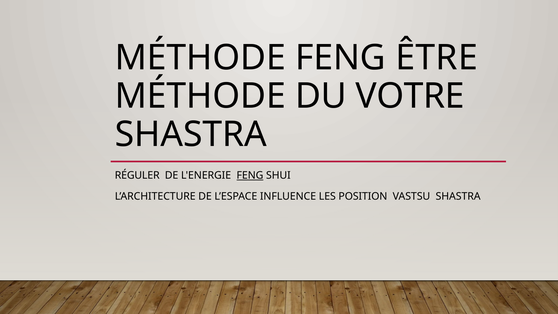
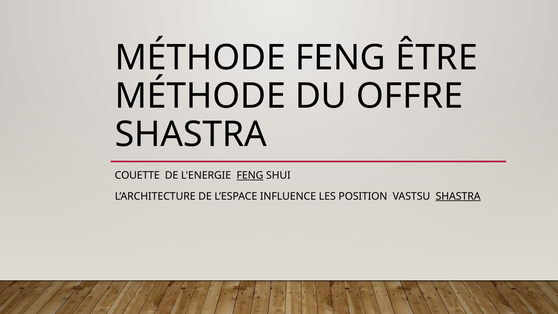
VOTRE: VOTRE -> OFFRE
RÉGULER: RÉGULER -> COUETTE
SHASTRA at (458, 196) underline: none -> present
